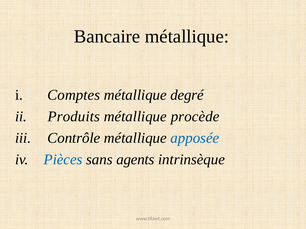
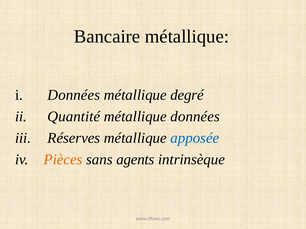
Comptes at (74, 95): Comptes -> Données
Produits: Produits -> Quantité
métallique procède: procède -> données
Contrôle: Contrôle -> Réserves
Pièces colour: blue -> orange
